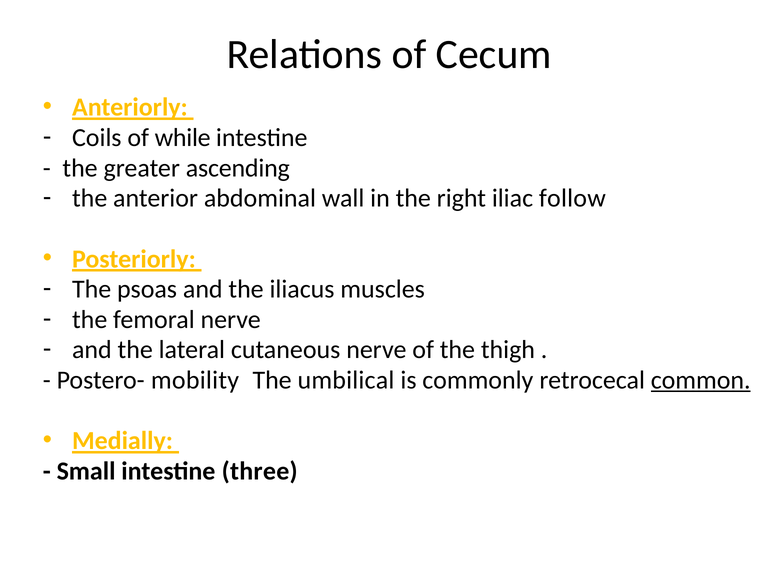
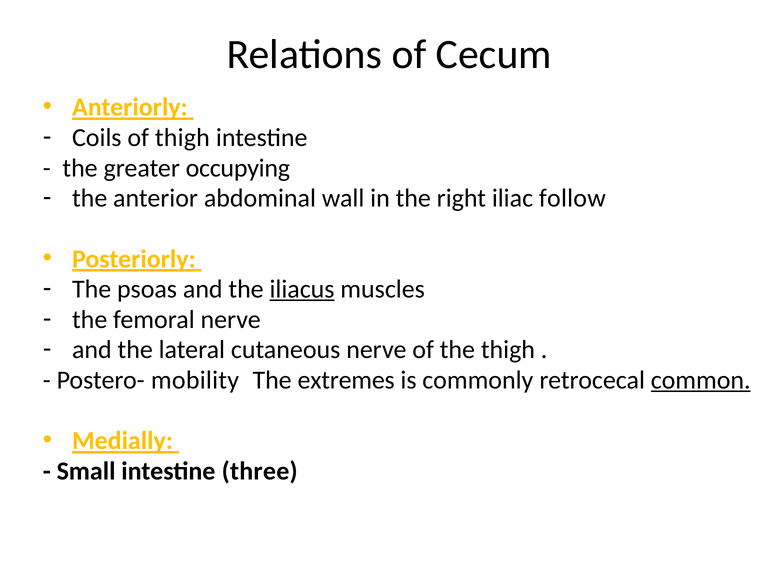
of while: while -> thigh
ascending: ascending -> occupying
iliacus underline: none -> present
umbilical: umbilical -> extremes
